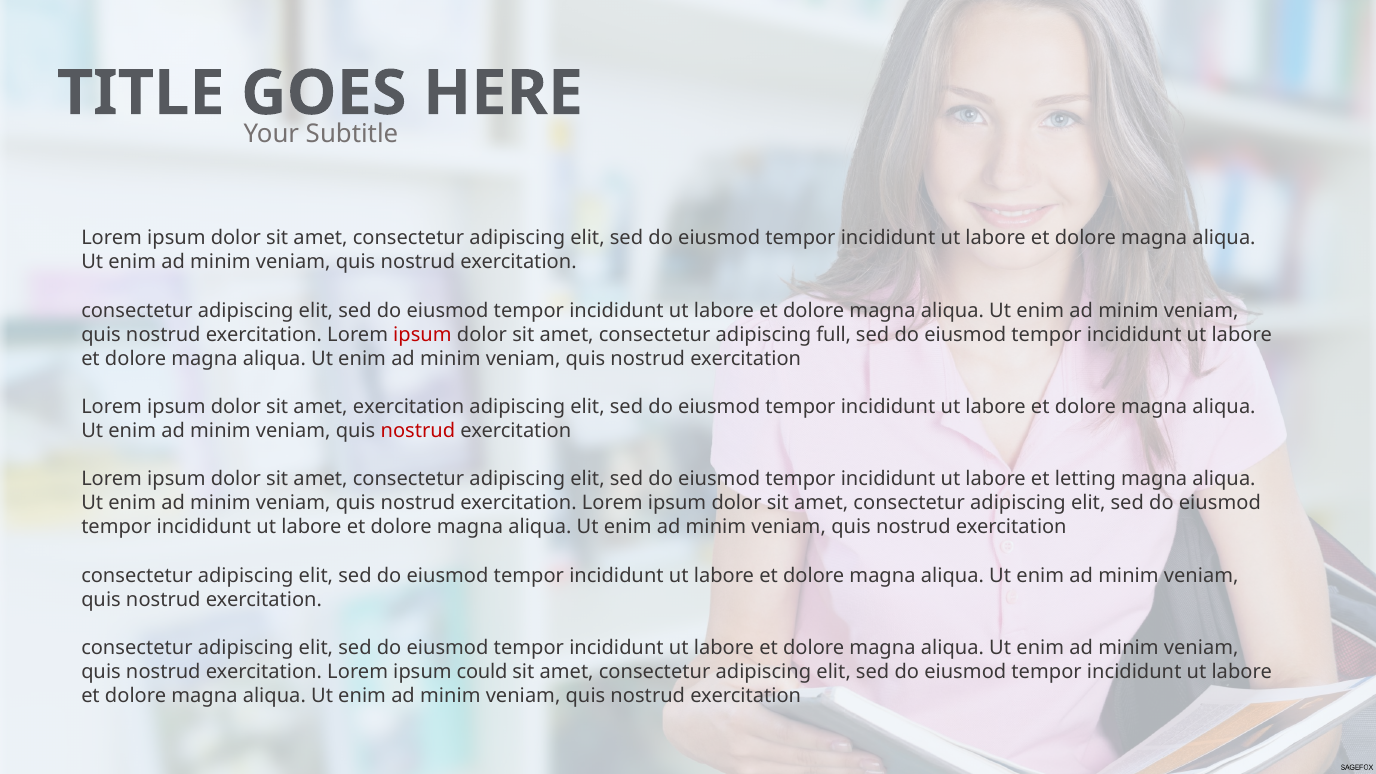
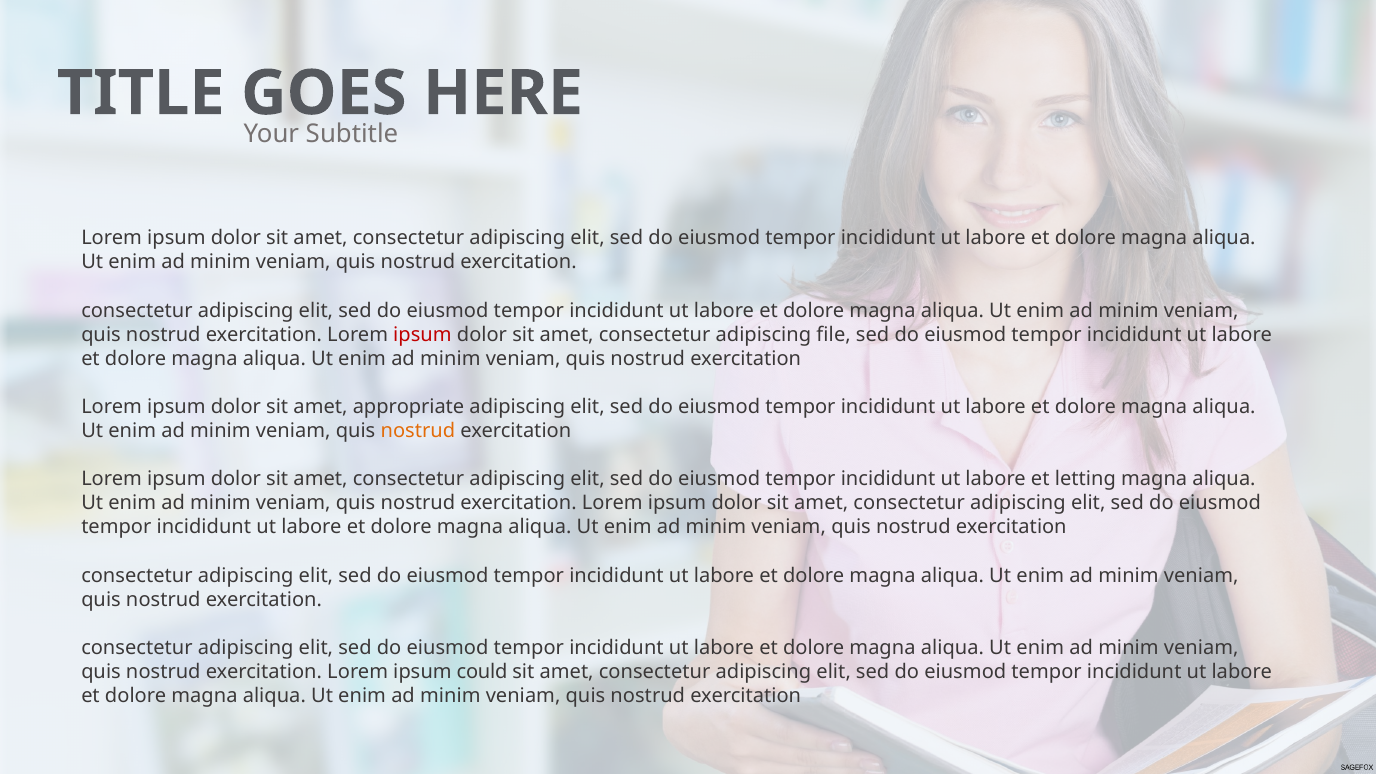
full: full -> file
amet exercitation: exercitation -> appropriate
nostrud at (418, 431) colour: red -> orange
